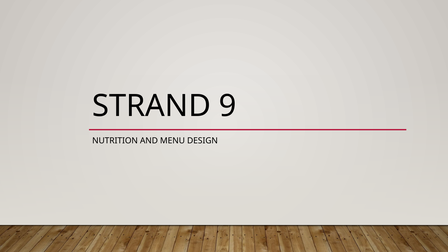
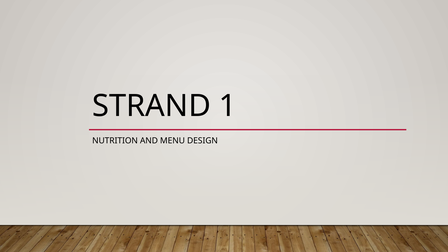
9: 9 -> 1
